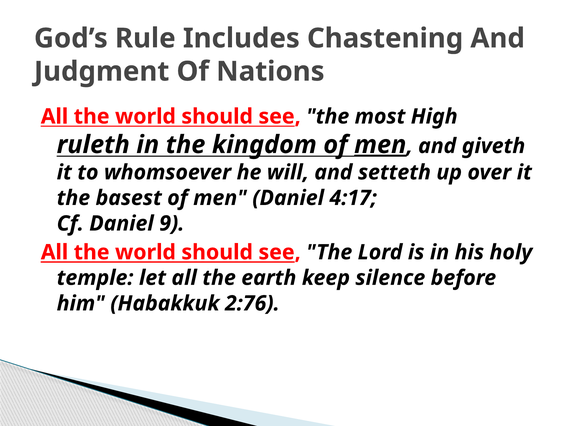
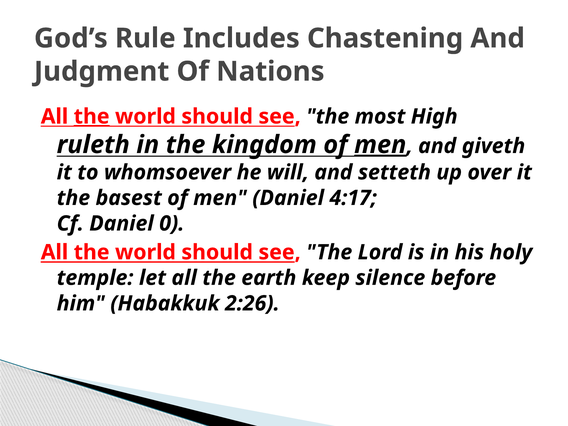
the at (92, 116) underline: none -> present
9: 9 -> 0
2:76: 2:76 -> 2:26
